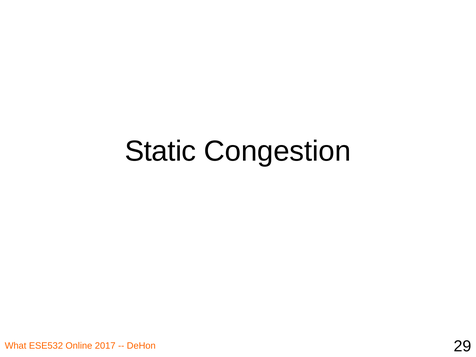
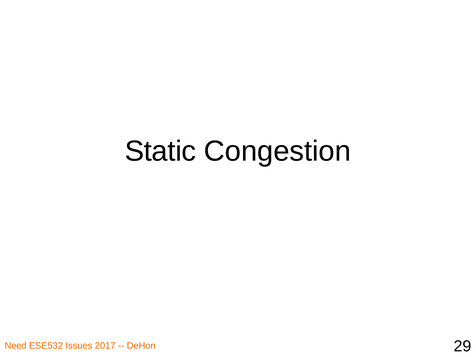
What: What -> Need
Online: Online -> Issues
